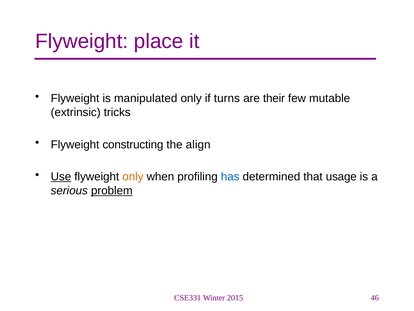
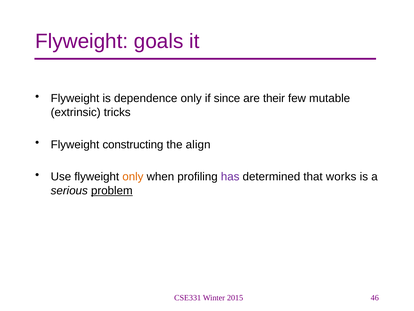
place: place -> goals
manipulated: manipulated -> dependence
turns: turns -> since
Use underline: present -> none
has colour: blue -> purple
usage: usage -> works
